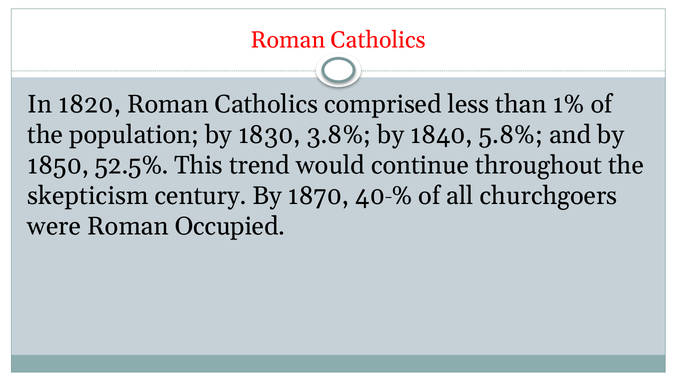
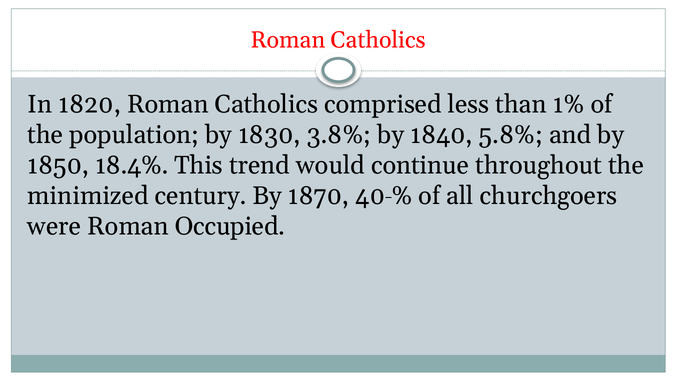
52.5%: 52.5% -> 18.4%
skepticism: skepticism -> minimized
